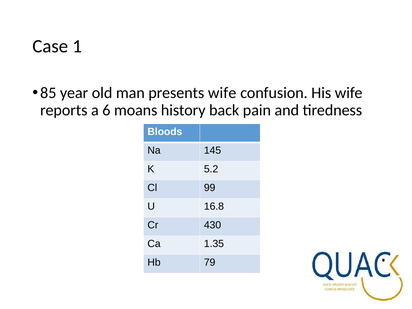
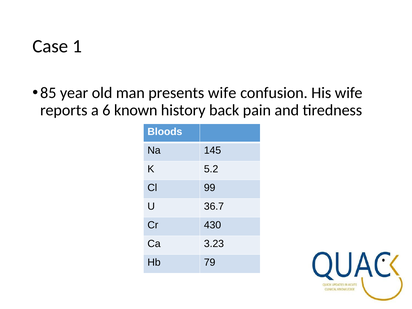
moans: moans -> known
16.8: 16.8 -> 36.7
1.35: 1.35 -> 3.23
